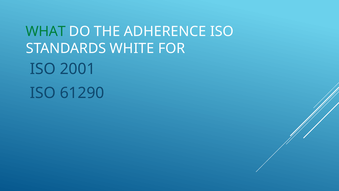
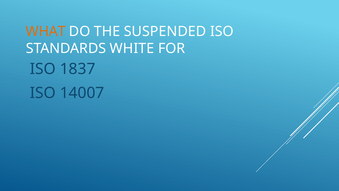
WHAT colour: green -> orange
ADHERENCE: ADHERENCE -> SUSPENDED
2001: 2001 -> 1837
61290: 61290 -> 14007
